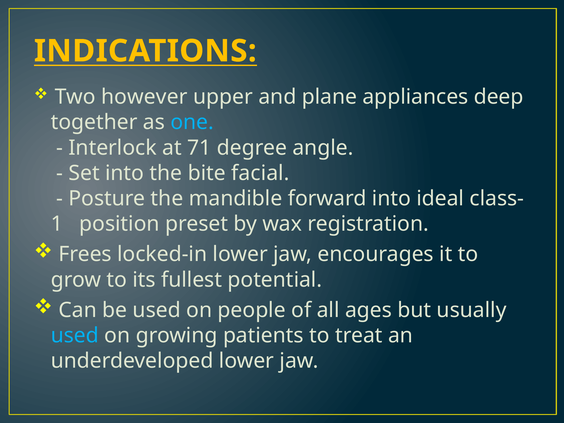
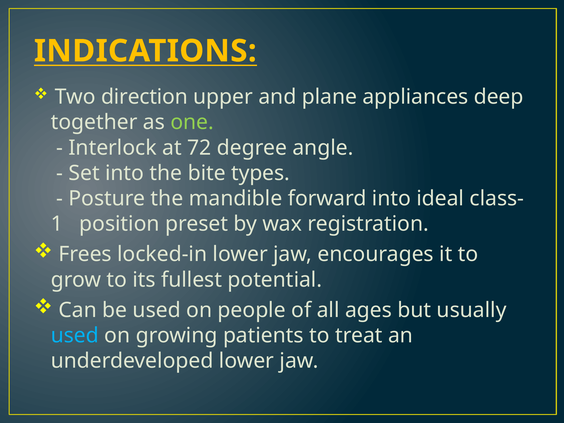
however: however -> direction
one colour: light blue -> light green
71: 71 -> 72
facial: facial -> types
